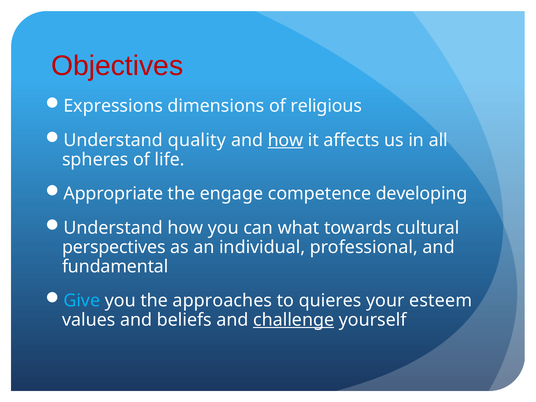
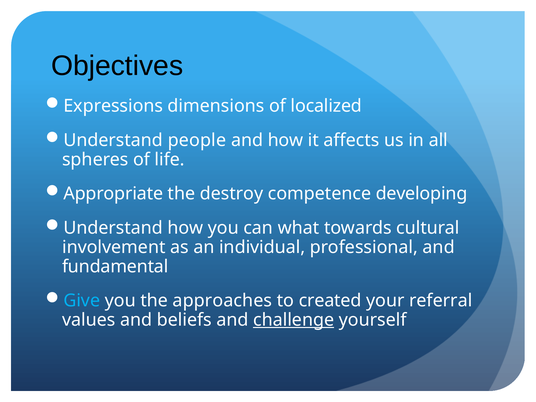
Objectives colour: red -> black
religious: religious -> localized
quality: quality -> people
how at (286, 140) underline: present -> none
engage: engage -> destroy
perspectives: perspectives -> involvement
quieres: quieres -> created
esteem: esteem -> referral
